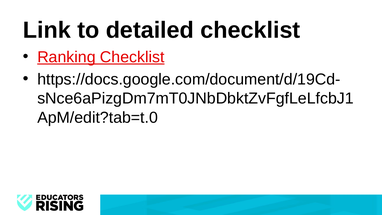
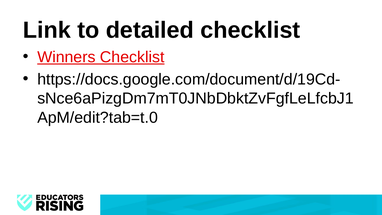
Ranking: Ranking -> Winners
